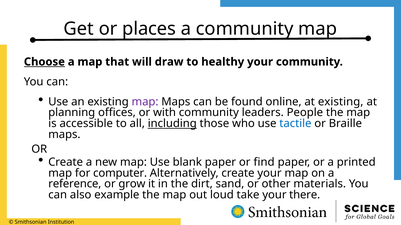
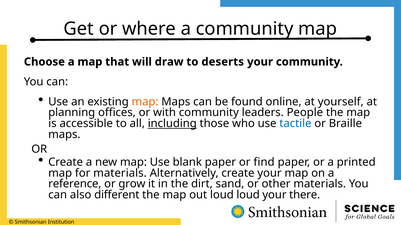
places: places -> where
Choose underline: present -> none
healthy: healthy -> deserts
map at (145, 102) colour: purple -> orange
at existing: existing -> yourself
for computer: computer -> materials
example: example -> different
loud take: take -> loud
